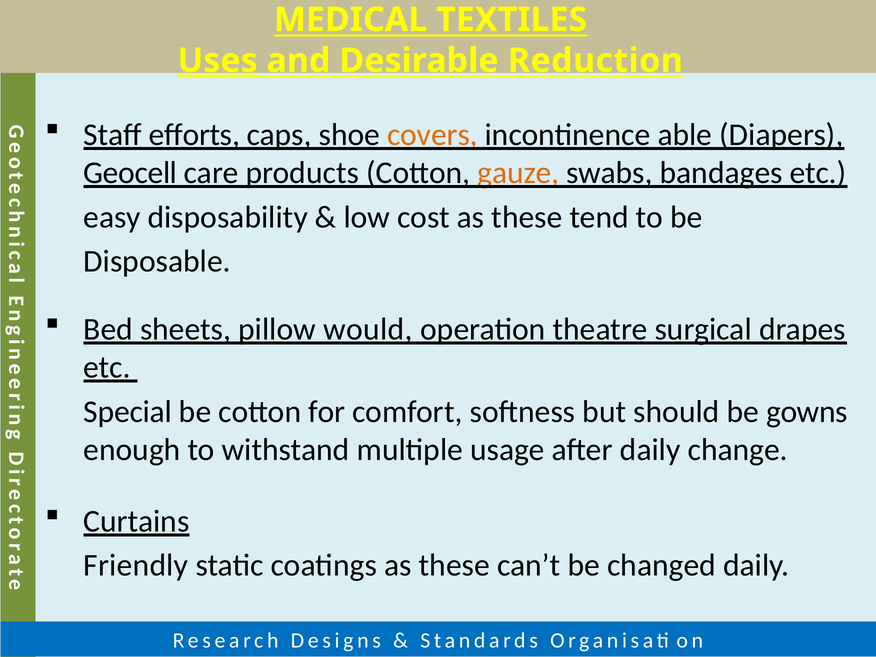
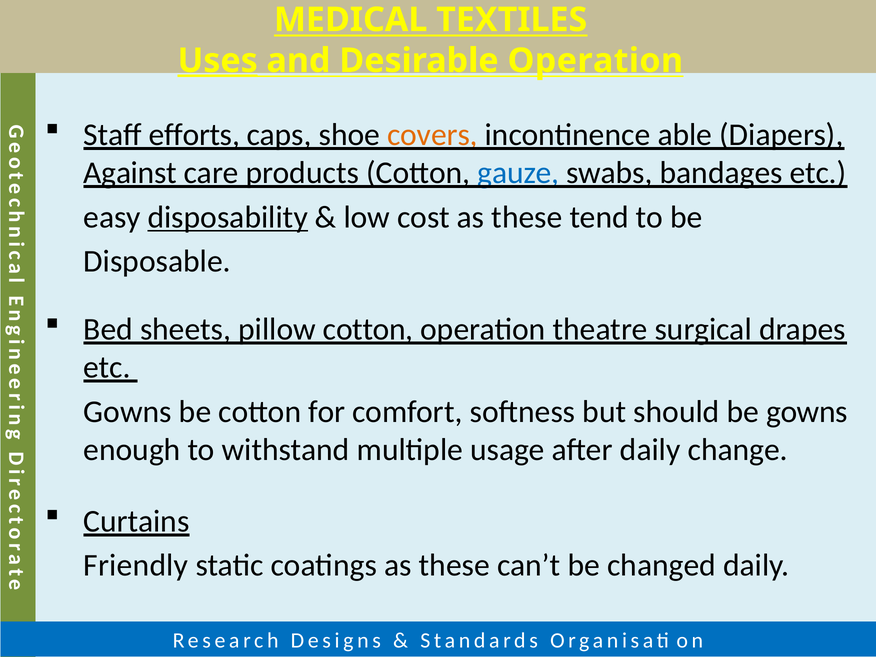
Desirable Reduction: Reduction -> Operation
Geocell: Geocell -> Against
gauze colour: orange -> blue
disposability underline: none -> present
pillow would: would -> cotton
Special at (128, 412): Special -> Gowns
